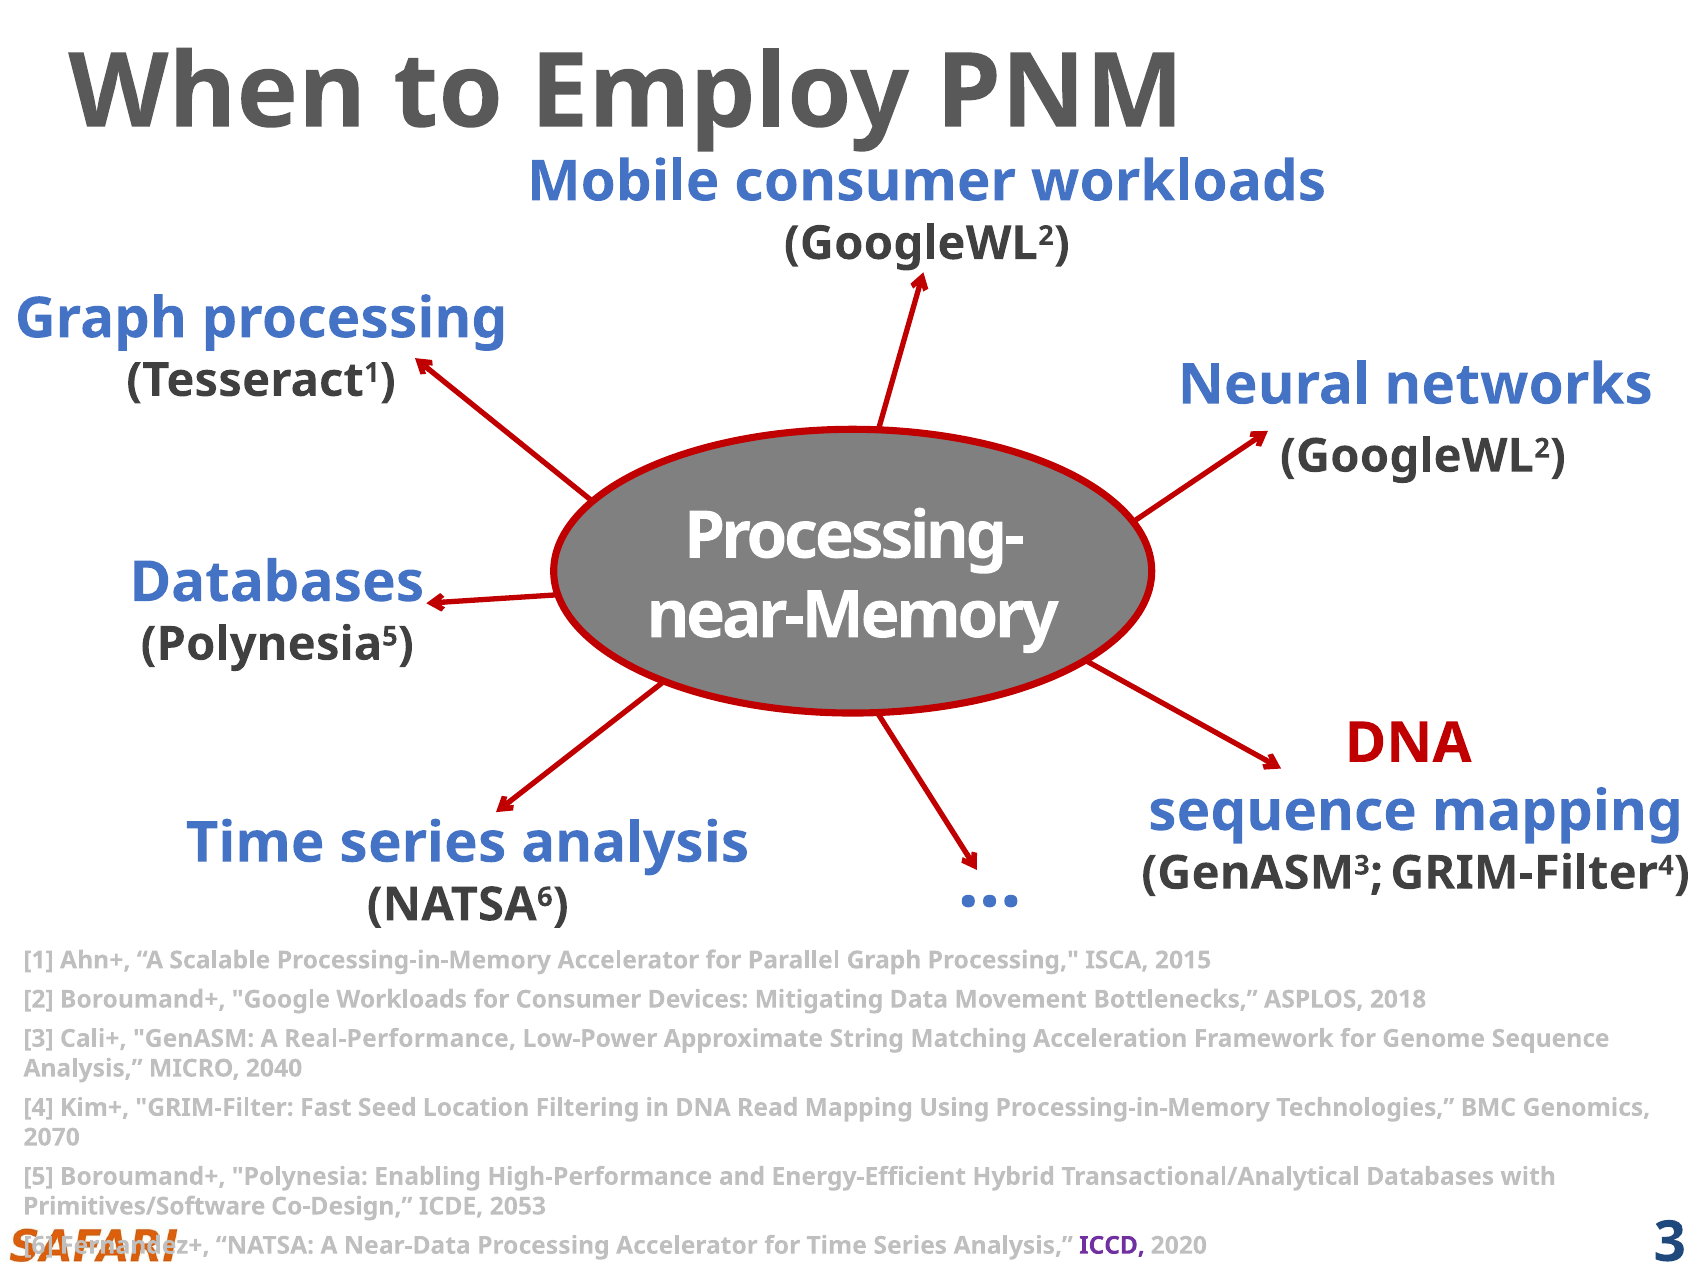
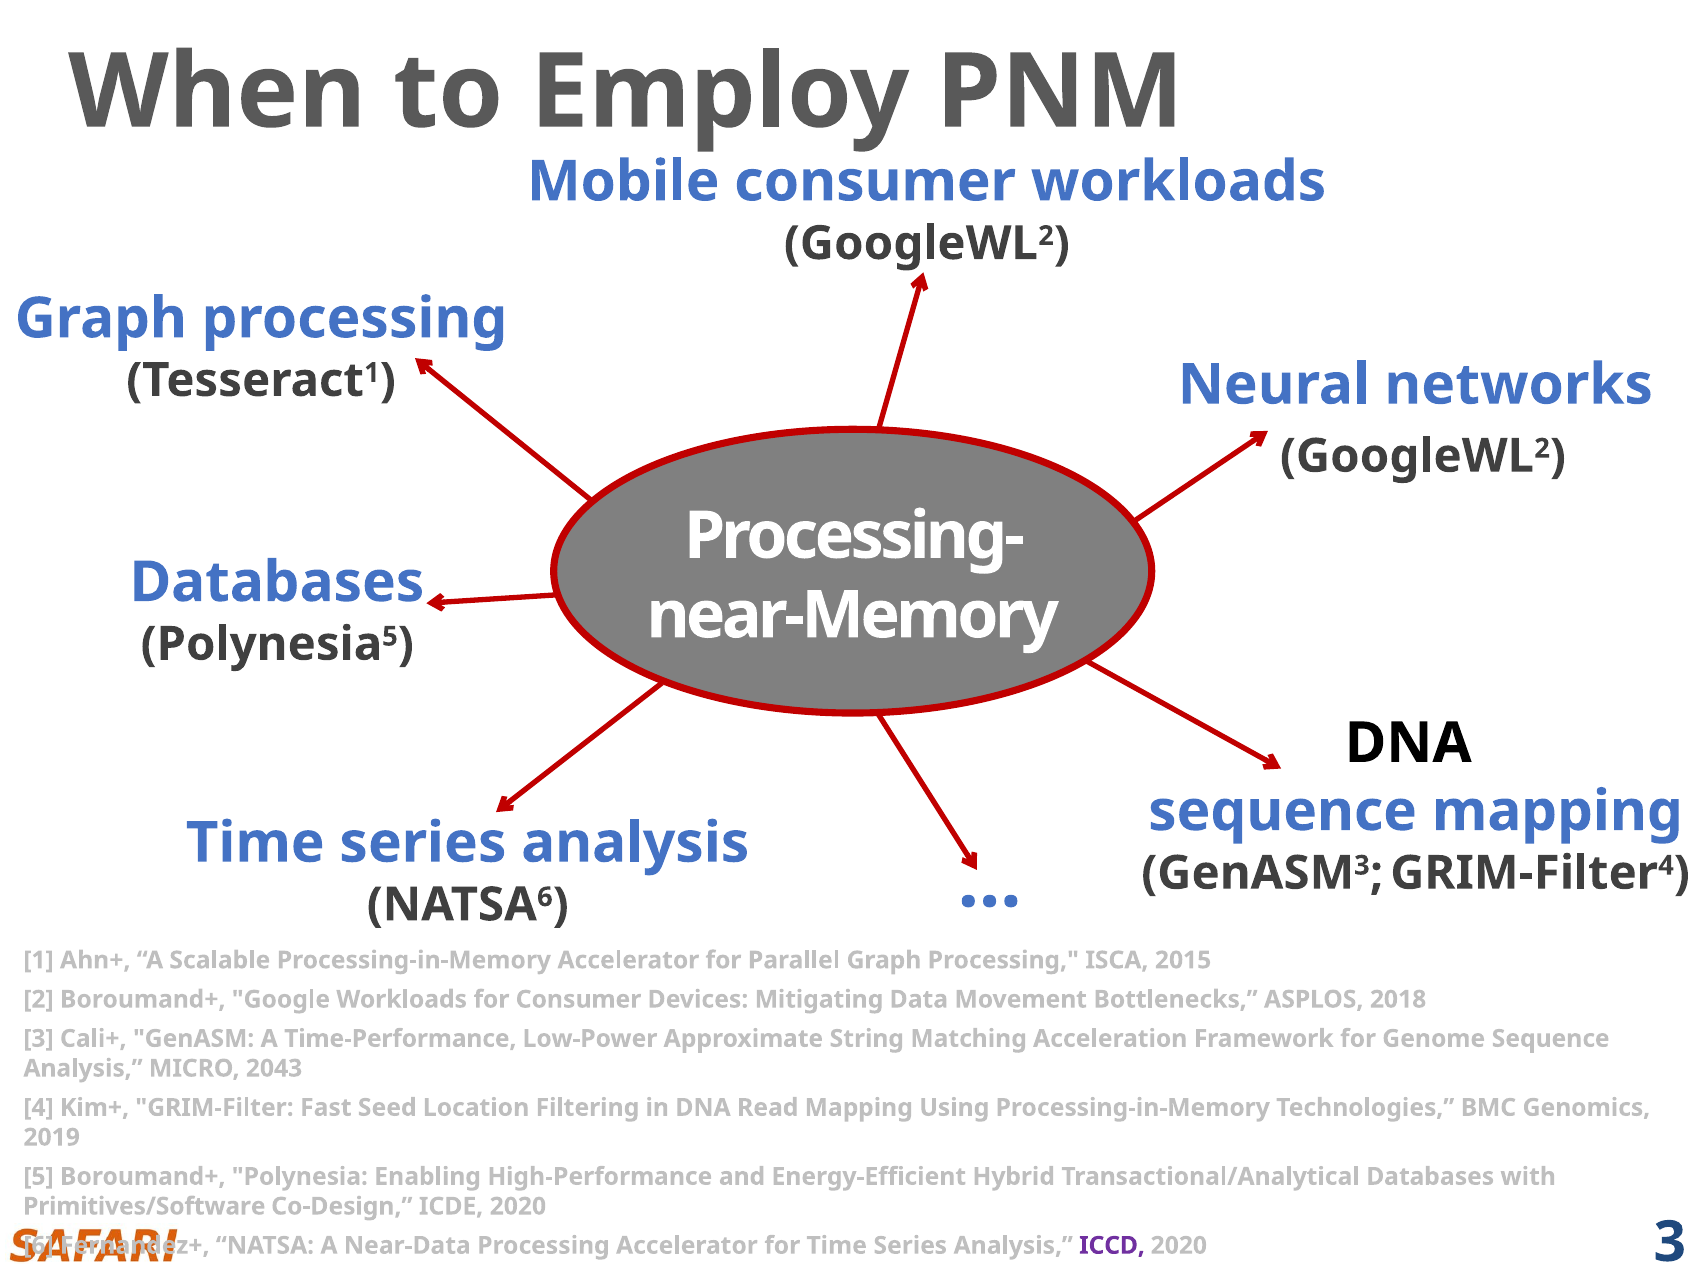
DNA at (1408, 743) colour: red -> black
Real-Performance: Real-Performance -> Time-Performance
2040: 2040 -> 2043
2070: 2070 -> 2019
ICDE 2053: 2053 -> 2020
